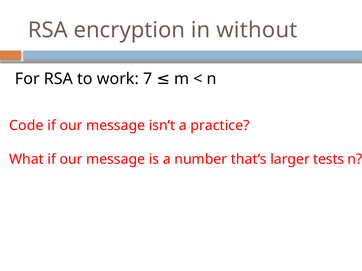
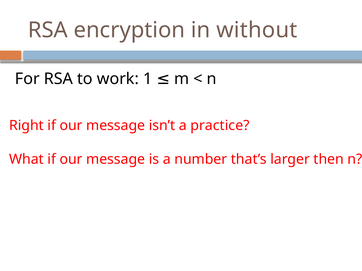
7: 7 -> 1
Code: Code -> Right
tests: tests -> then
